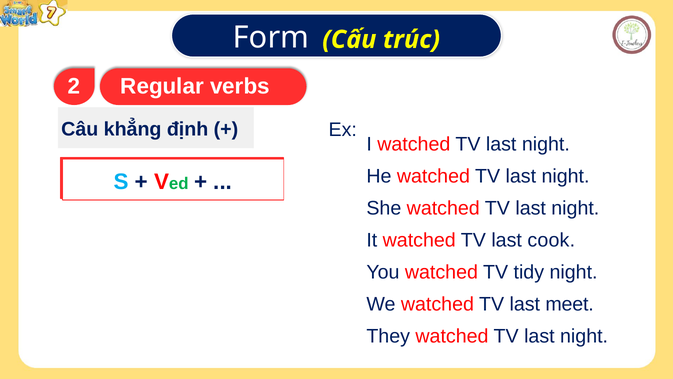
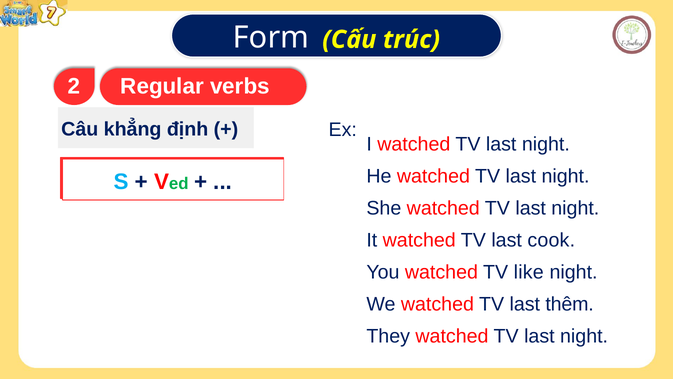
tidy: tidy -> like
meet: meet -> thêm
